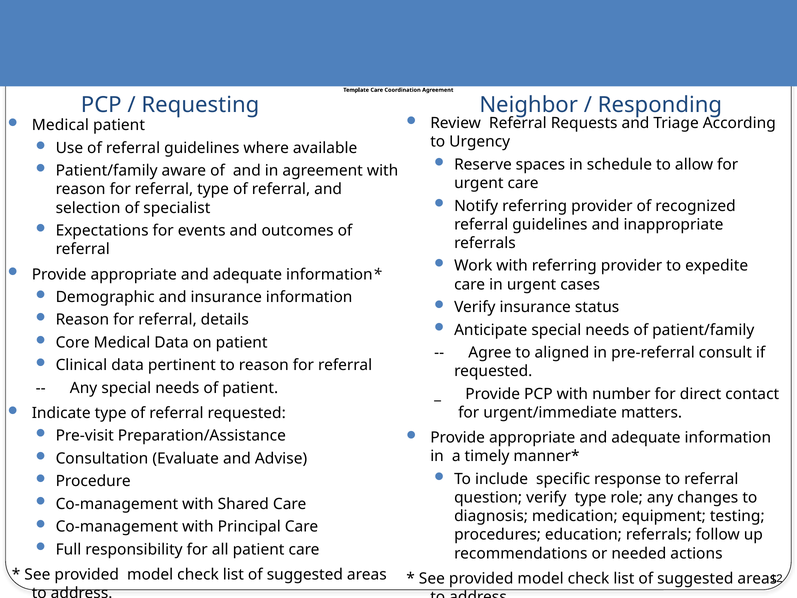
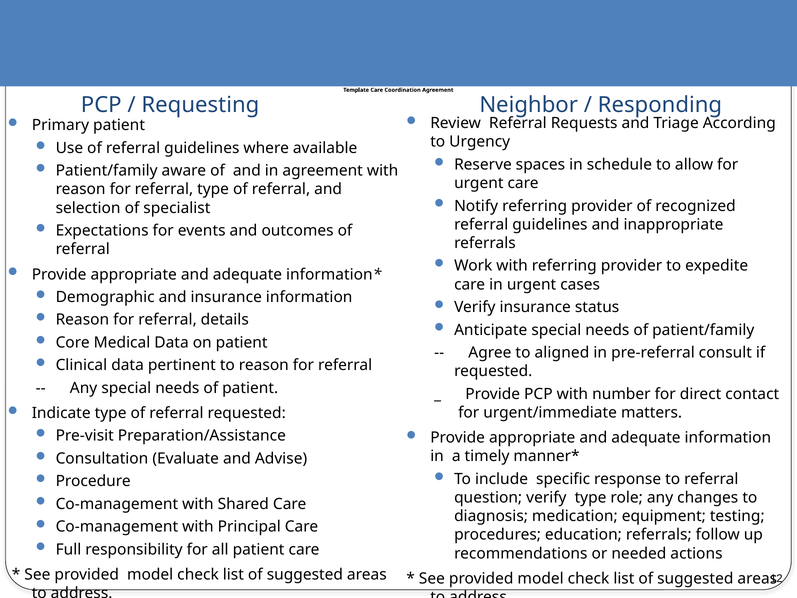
Medical at (60, 125): Medical -> Primary
